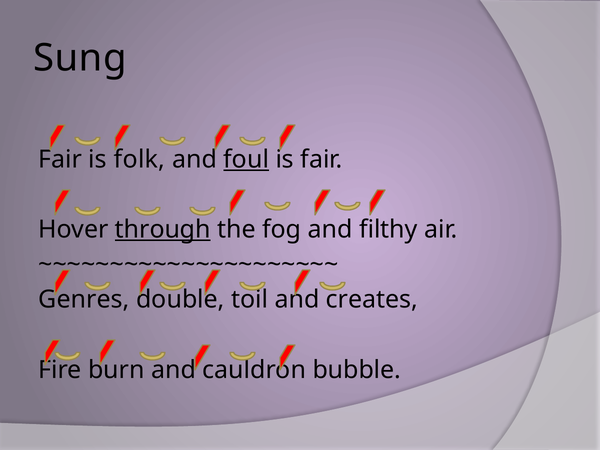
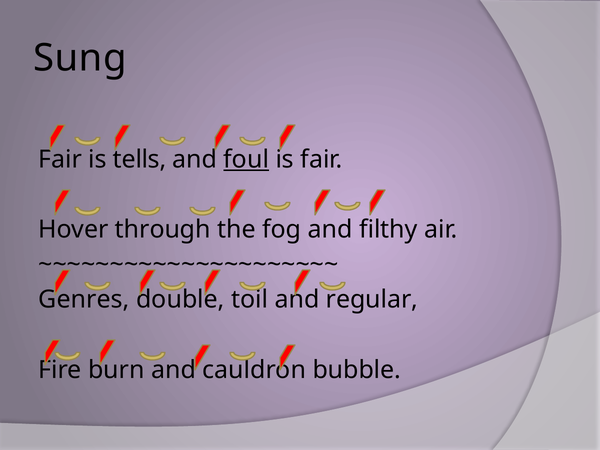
folk: folk -> tells
through underline: present -> none
creates: creates -> regular
